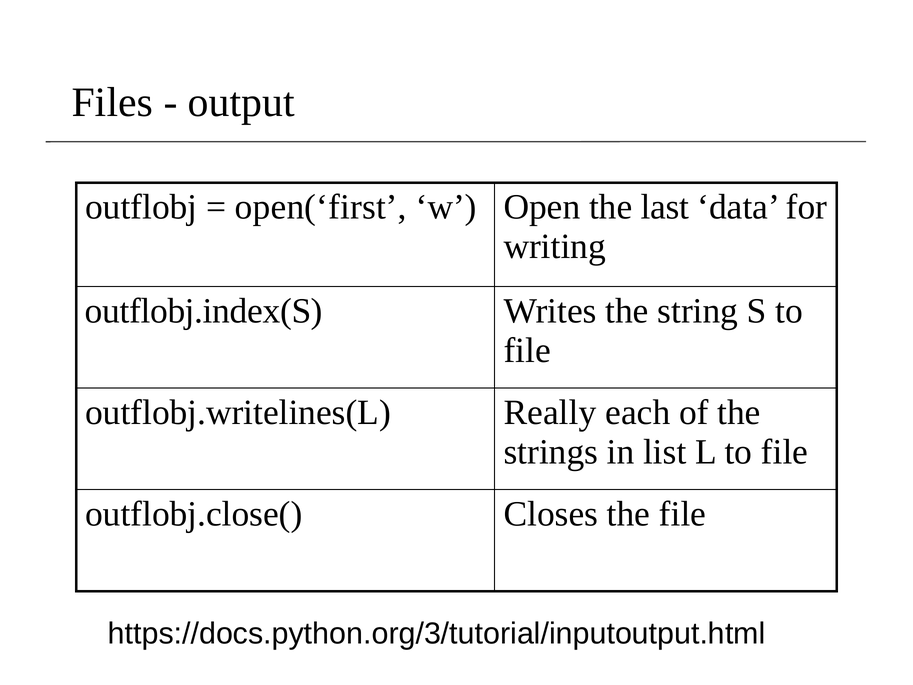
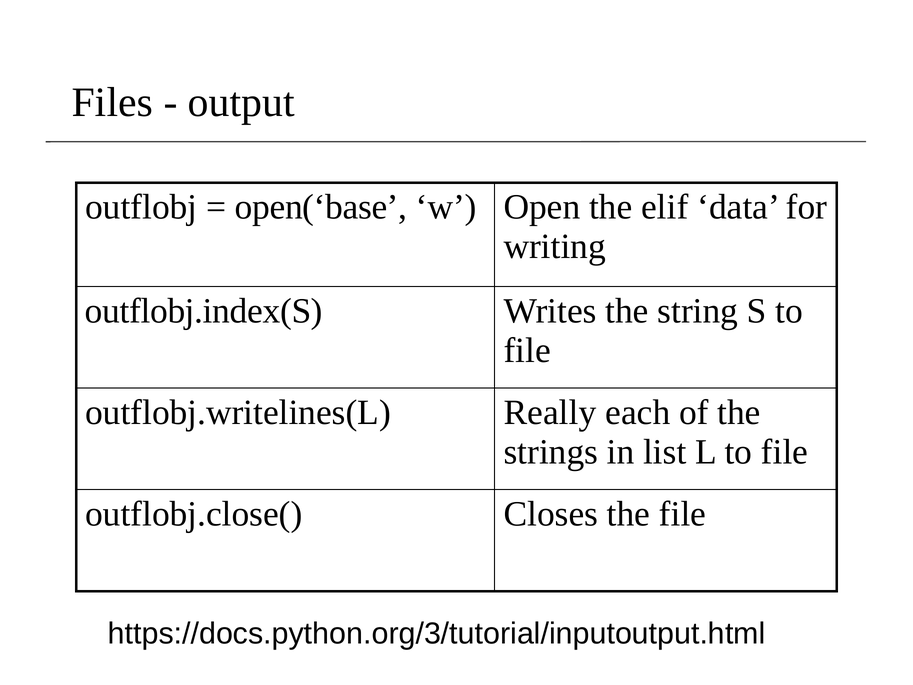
open(‘first: open(‘first -> open(‘base
last: last -> elif
